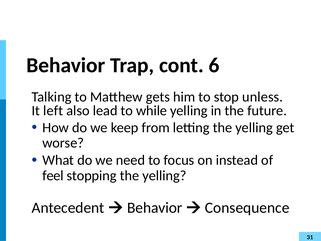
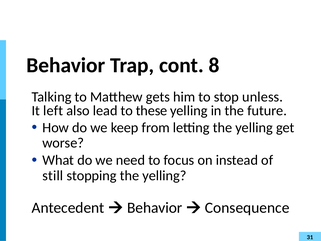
6: 6 -> 8
while: while -> these
feel: feel -> still
